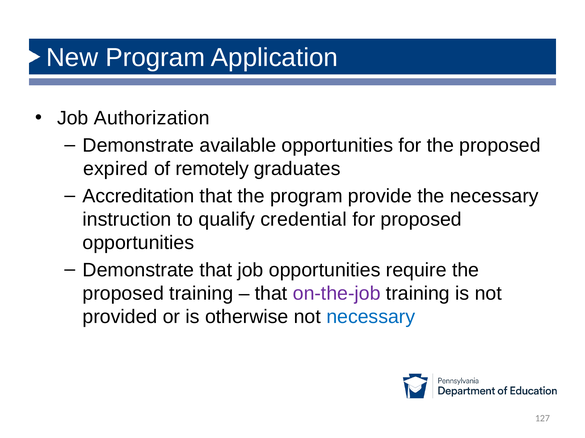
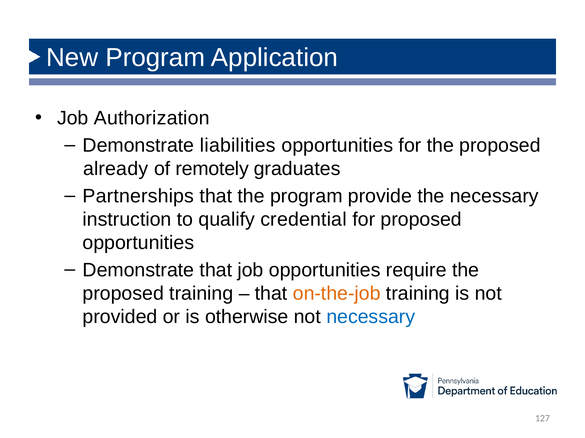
available: available -> liabilities
expired: expired -> already
Accreditation: Accreditation -> Partnerships
on-the-job colour: purple -> orange
